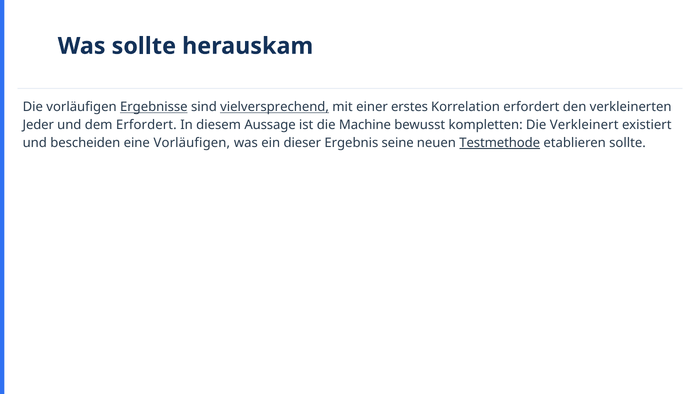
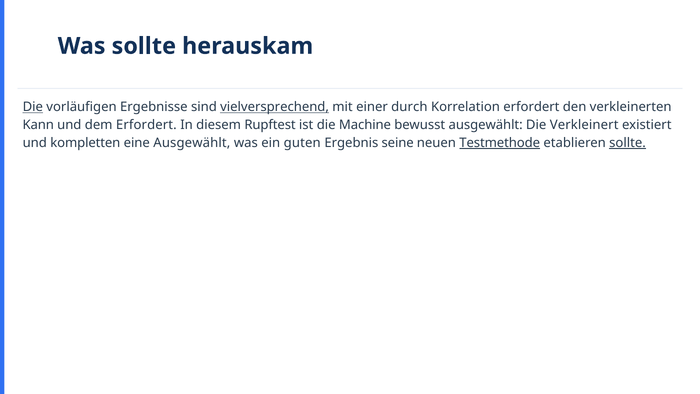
Die at (33, 107) underline: none -> present
Ergebnisse underline: present -> none
erstes: erstes -> durch
Jeder: Jeder -> Kann
Aussage: Aussage -> Rupftest
bewusst kompletten: kompletten -> ausgewählt
bescheiden: bescheiden -> kompletten
eine Vorläufigen: Vorläufigen -> Ausgewählt
dieser: dieser -> guten
sollte at (628, 143) underline: none -> present
